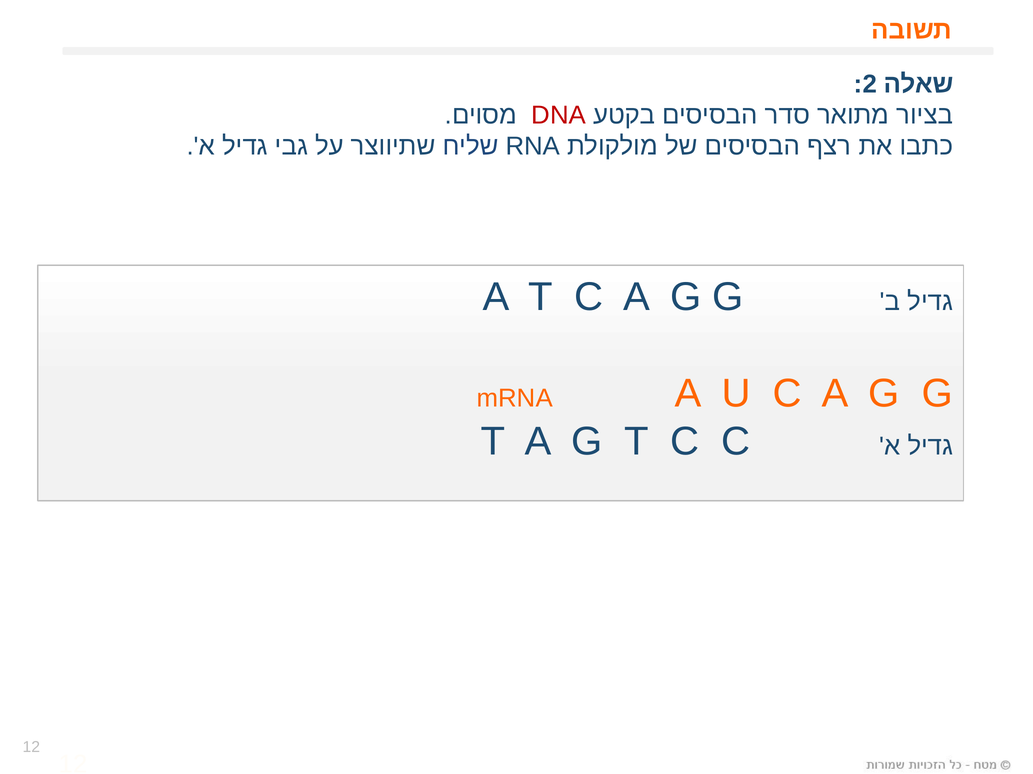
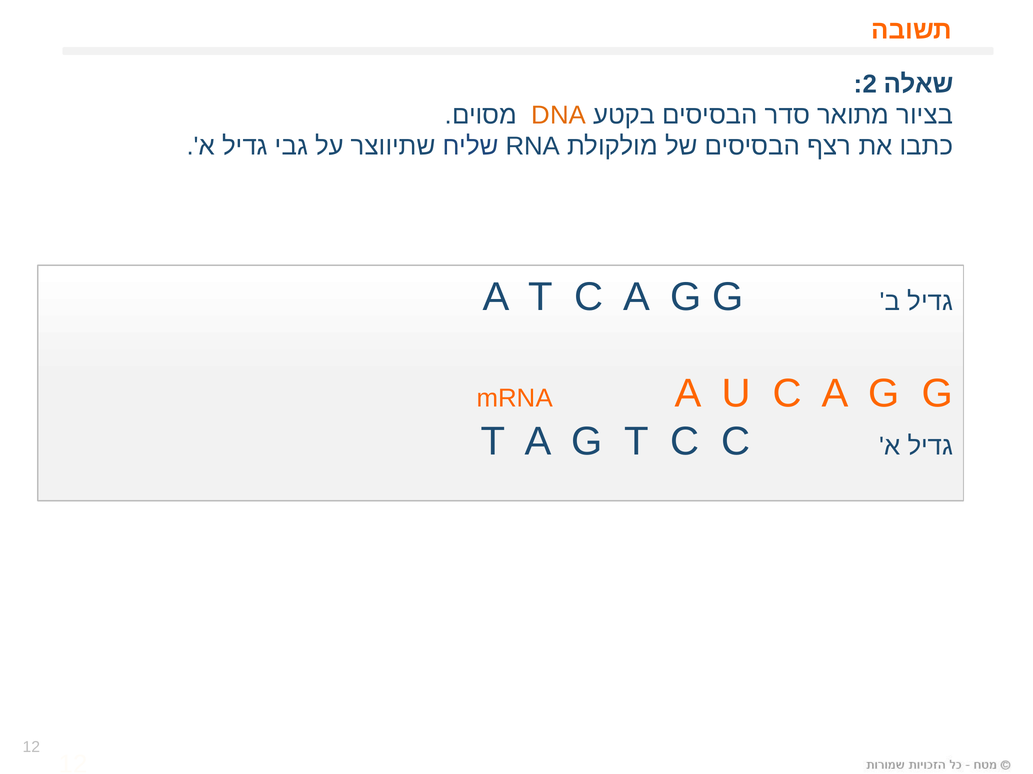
DNA colour: red -> orange
